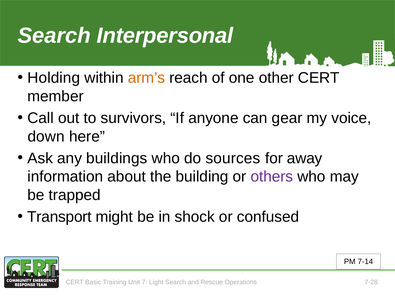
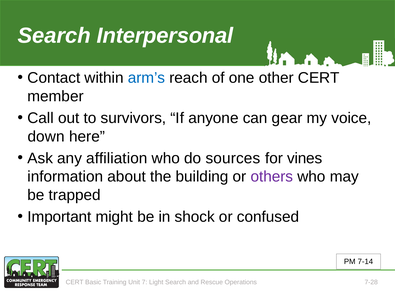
Holding: Holding -> Contact
arm’s colour: orange -> blue
buildings: buildings -> affiliation
away: away -> vines
Transport: Transport -> Important
